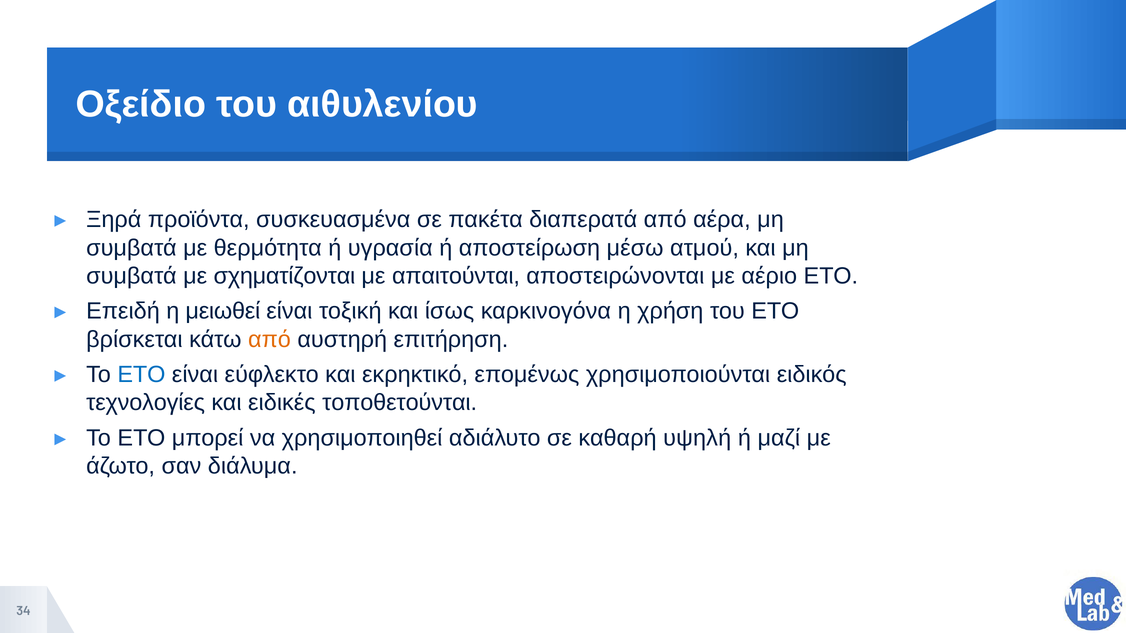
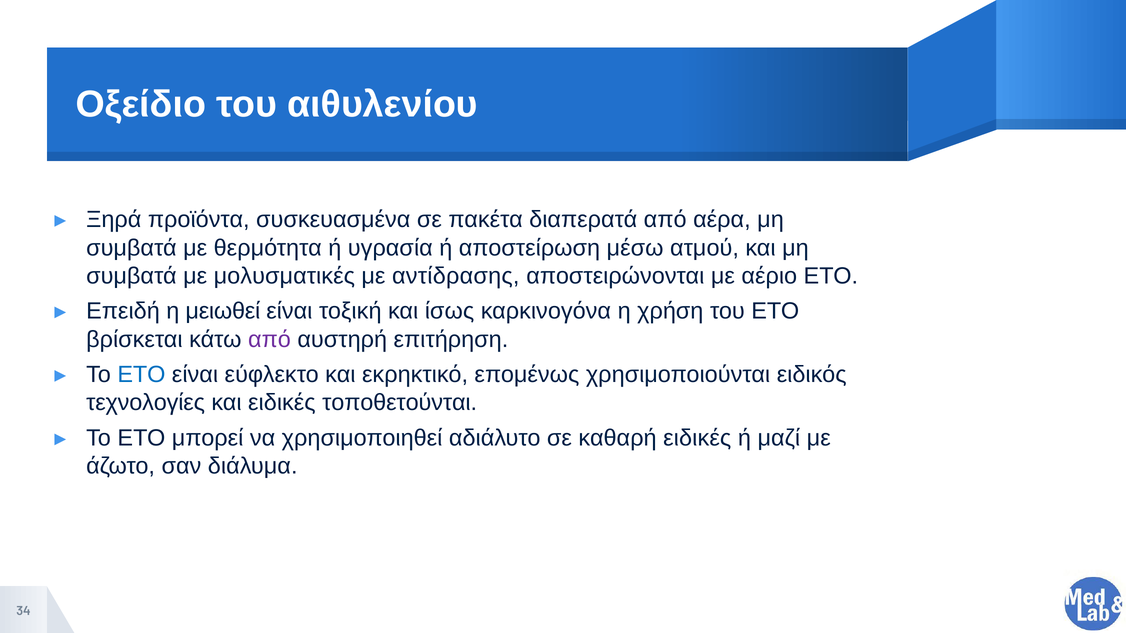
σχηματίζονται: σχηματίζονται -> μολυσματικές
απαιτούνται: απαιτούνται -> αντίδρασης
από at (269, 339) colour: orange -> purple
καθαρή υψηλή: υψηλή -> ειδικές
